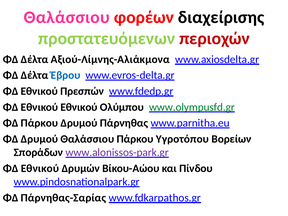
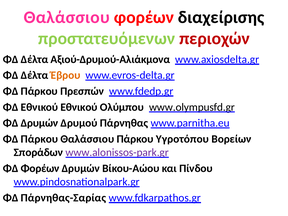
Αξιού-Λίμνης-Αλιάκμονα: Αξιού-Λίμνης-Αλιάκμονα -> Αξιού-Δρυμού-Αλιάκμονα
Έβρου colour: blue -> orange
Εθνικού at (39, 91): Εθνικού -> Πάρκου
www.olympusfd.gr colour: green -> black
ΦΔ Πάρκου: Πάρκου -> Δρυμών
Δρυμού at (39, 139): Δρυμού -> Πάρκου
Εθνικού at (40, 168): Εθνικού -> Φορέων
